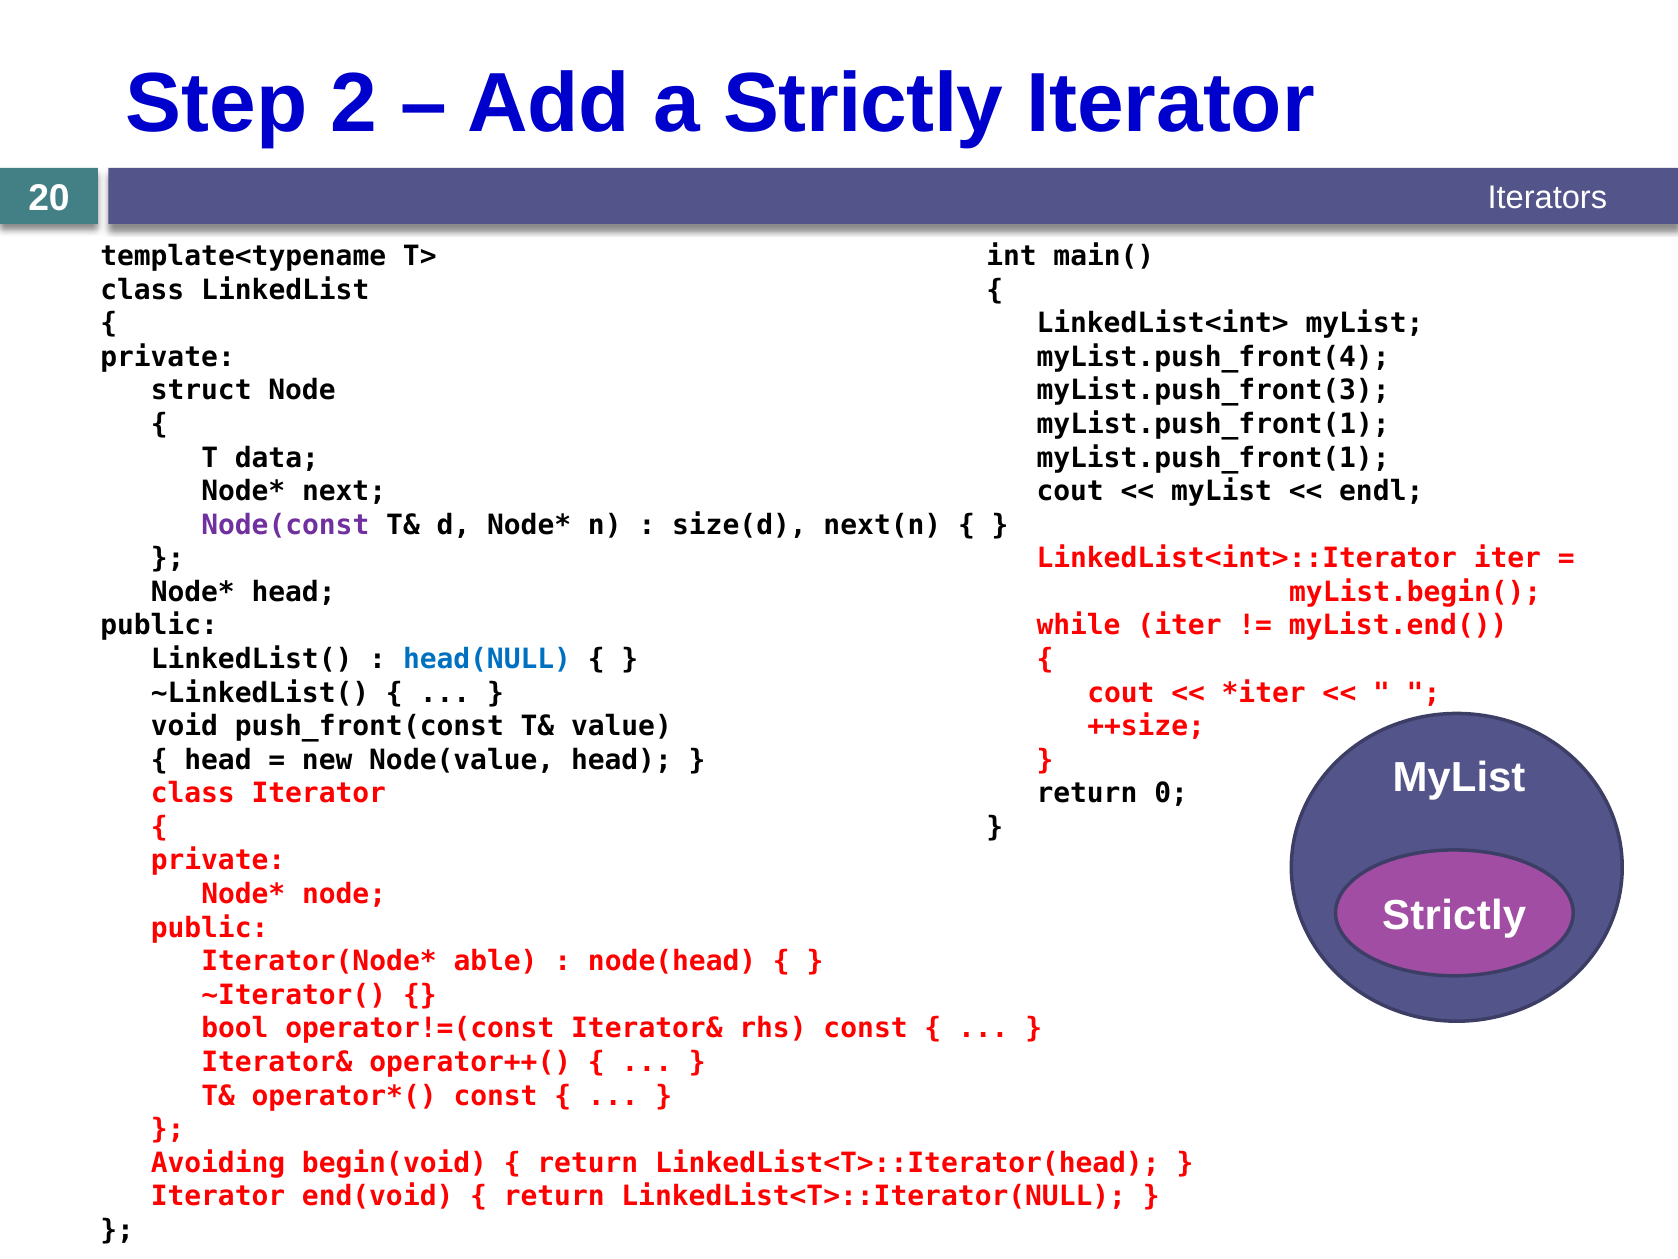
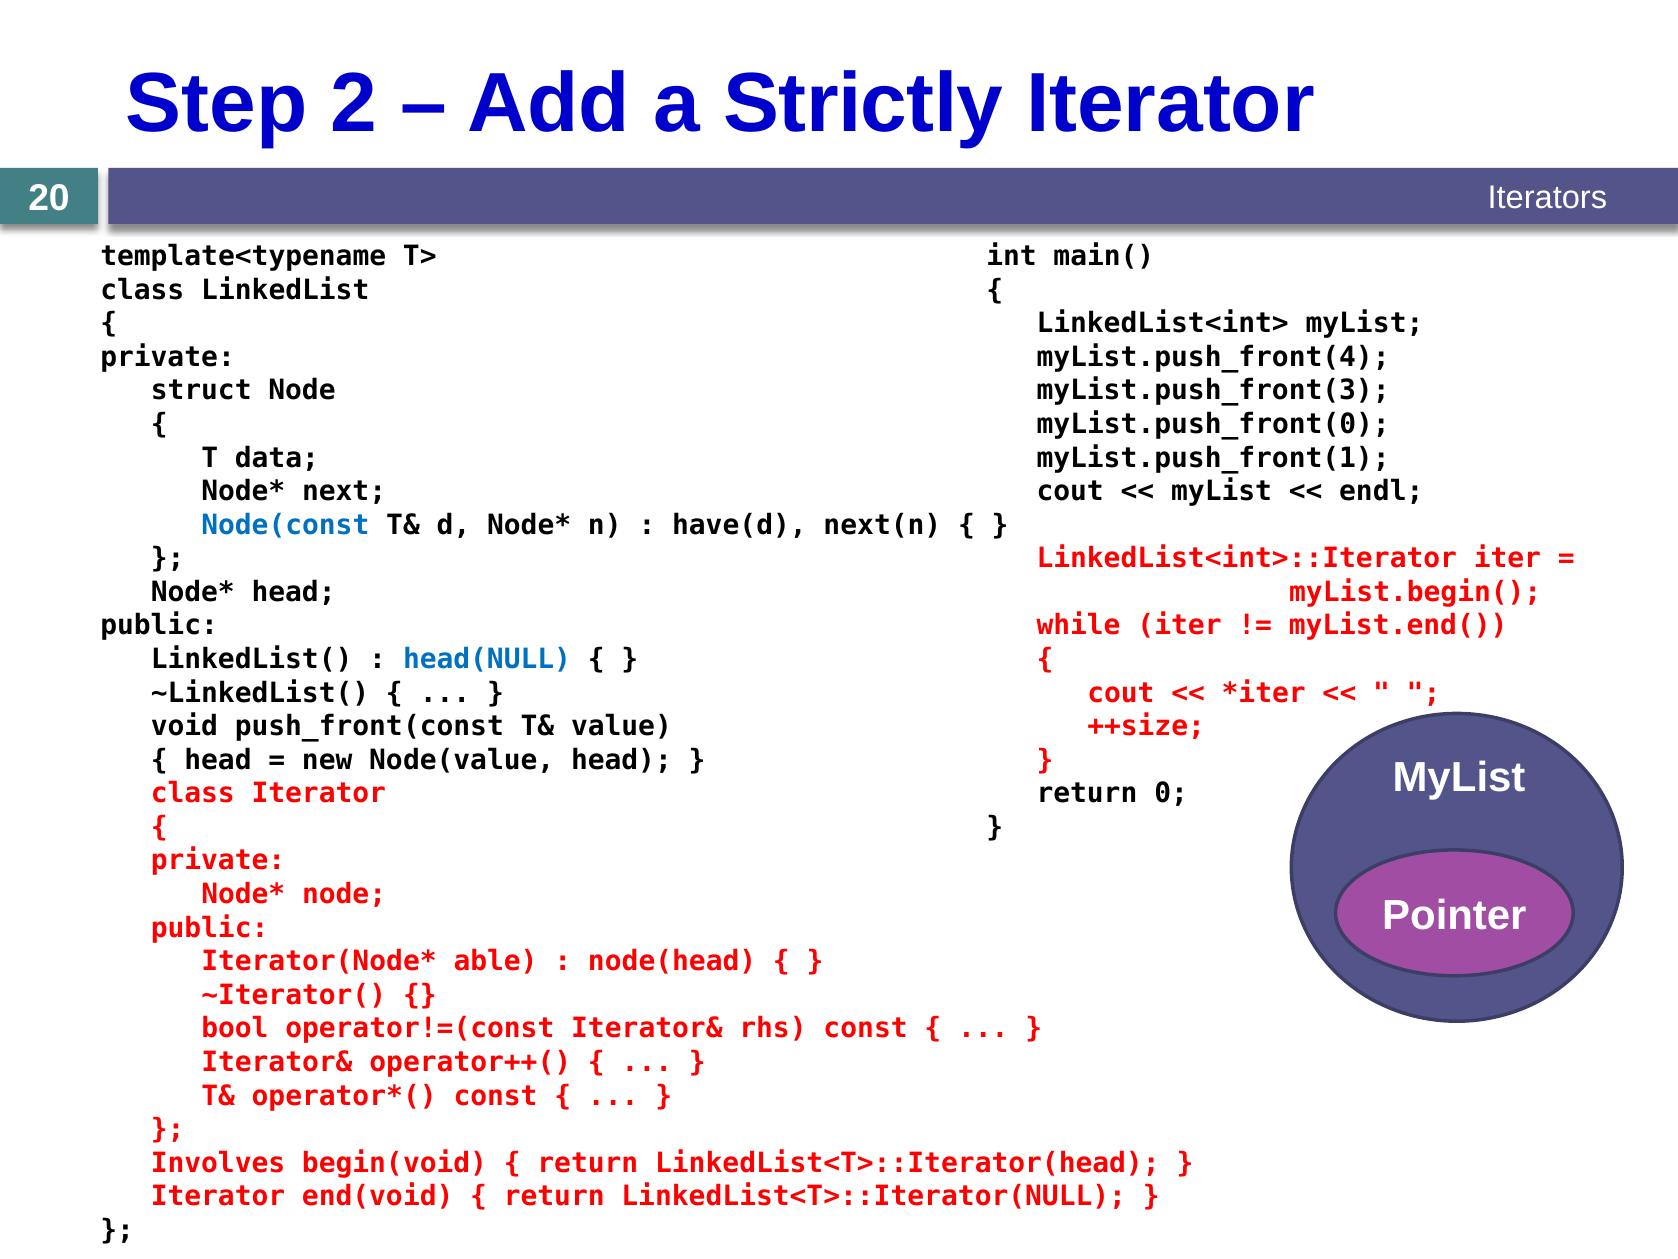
myList.push_front(1 at (1213, 424): myList.push_front(1 -> myList.push_front(0
Node(const colour: purple -> blue
size(d: size(d -> have(d
Strictly at (1454, 915): Strictly -> Pointer
Avoiding: Avoiding -> Involves
